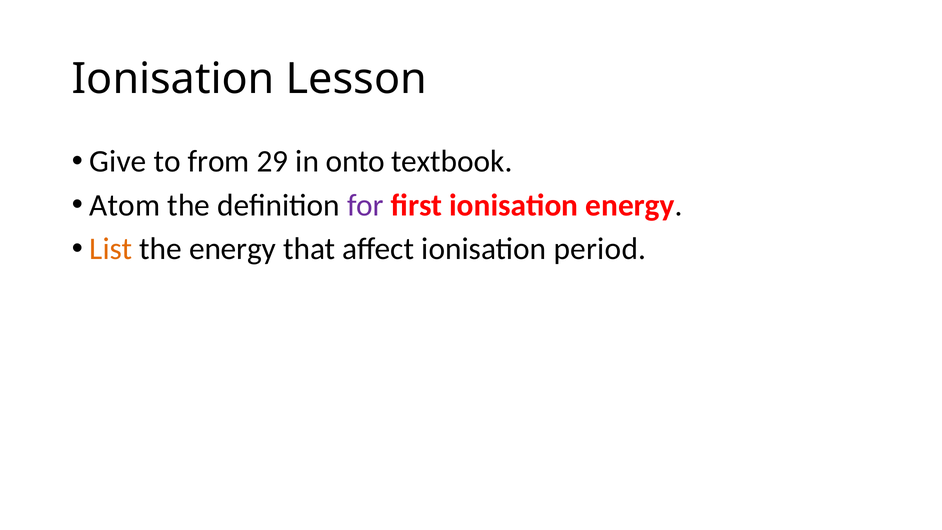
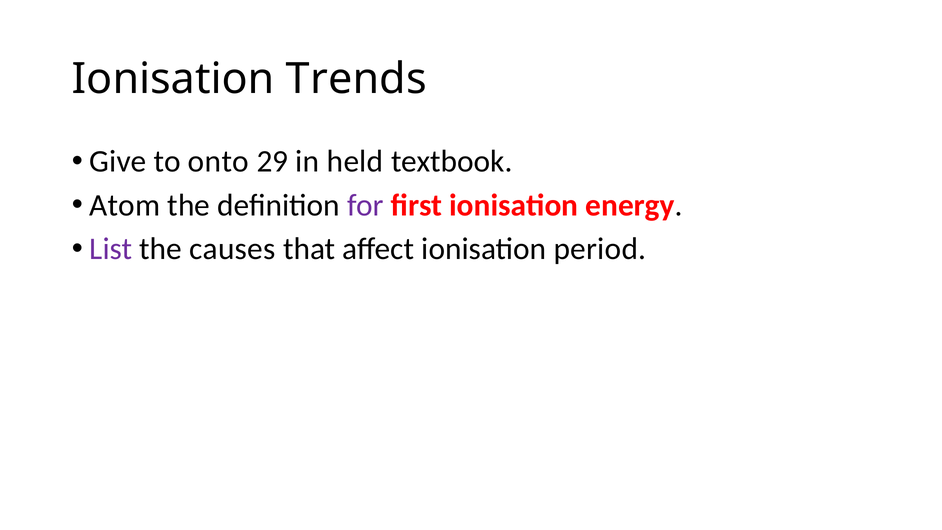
Lesson: Lesson -> Trends
from: from -> onto
onto: onto -> held
List colour: orange -> purple
the energy: energy -> causes
